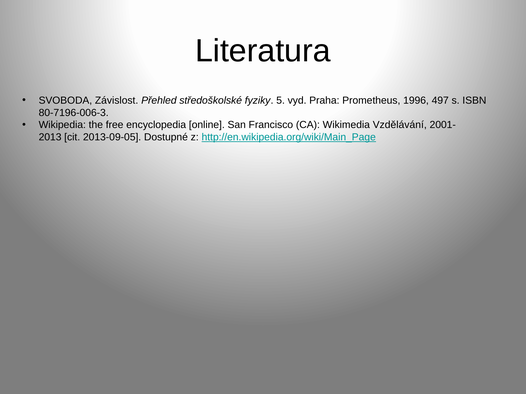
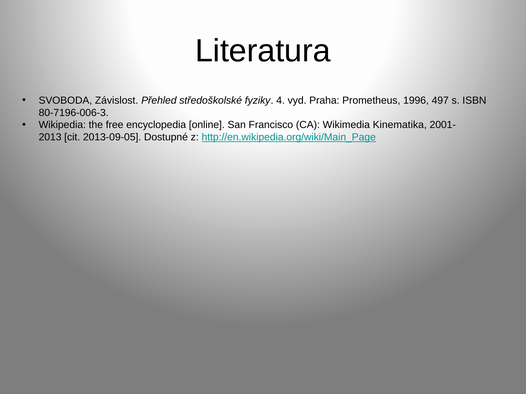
5: 5 -> 4
Vzdělávání: Vzdělávání -> Kinematika
